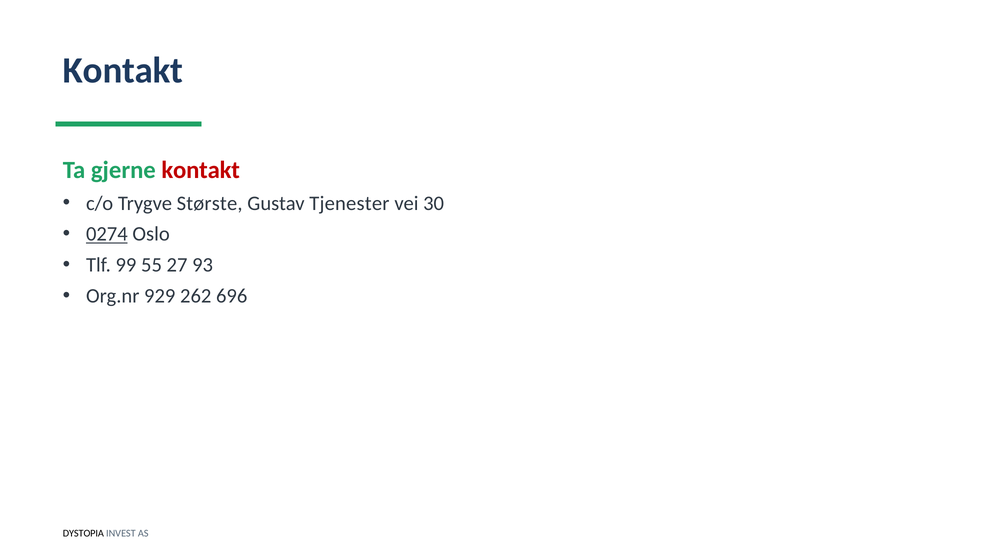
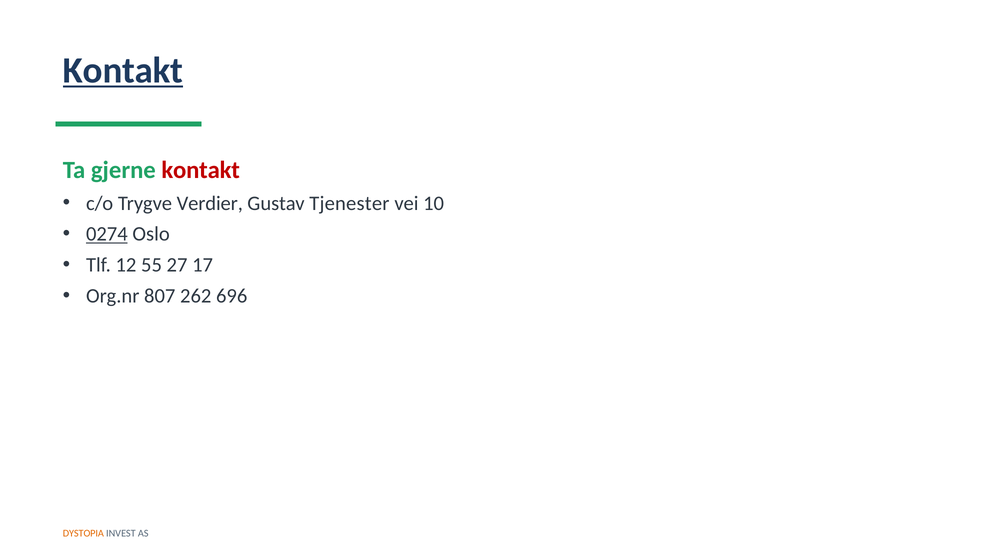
Kontakt at (123, 71) underline: none -> present
Største: Største -> Verdier
30: 30 -> 10
99: 99 -> 12
93: 93 -> 17
929: 929 -> 807
DYSTOPIA colour: black -> orange
